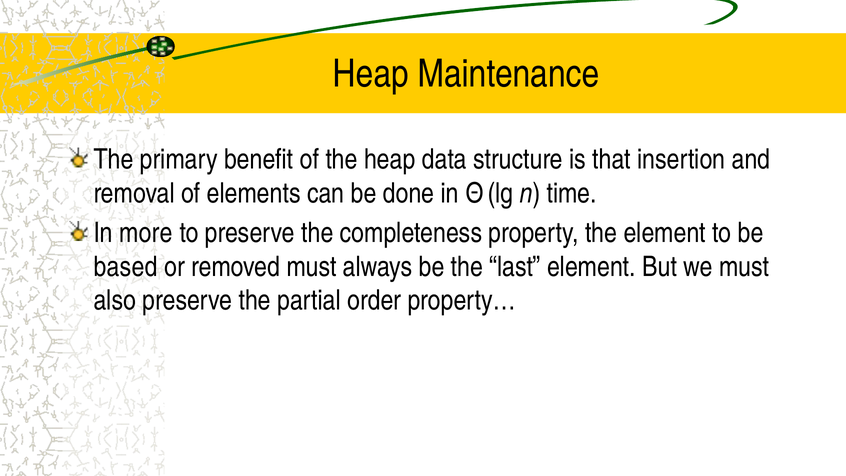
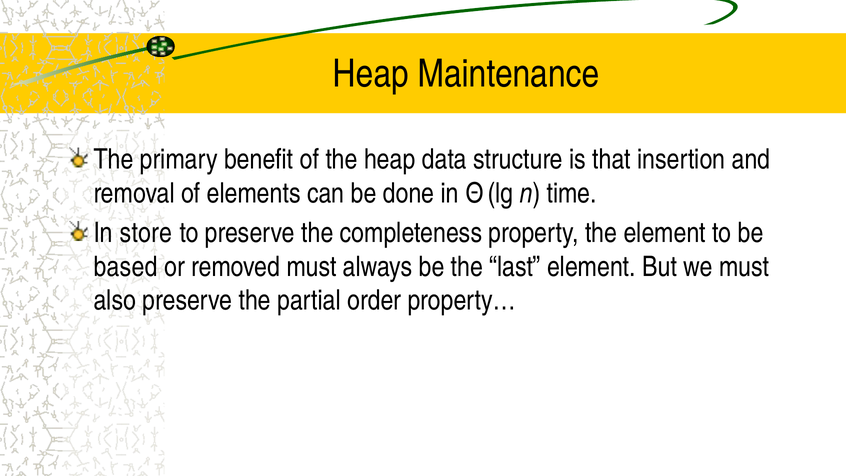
more: more -> store
